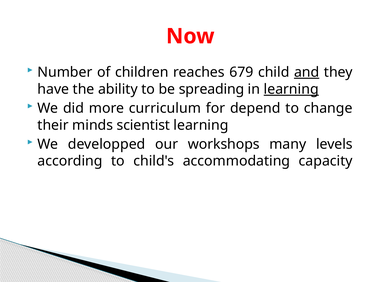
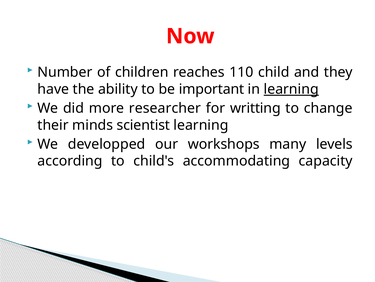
679: 679 -> 110
and underline: present -> none
spreading: spreading -> important
curriculum: curriculum -> researcher
depend: depend -> writting
